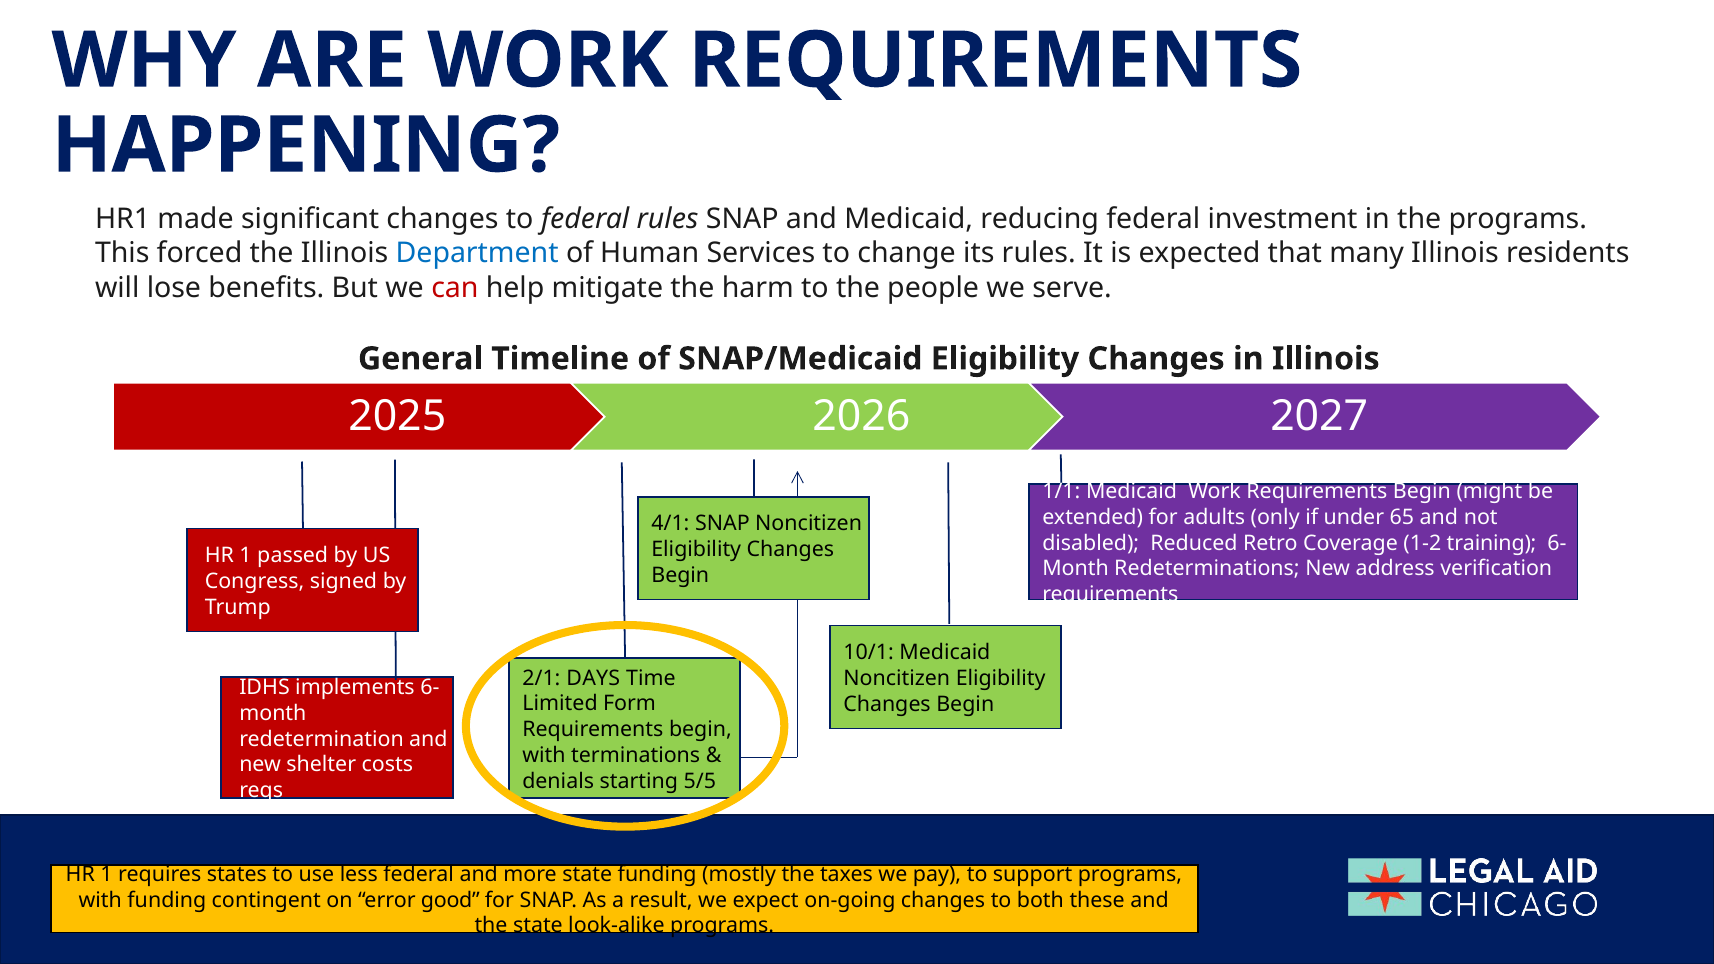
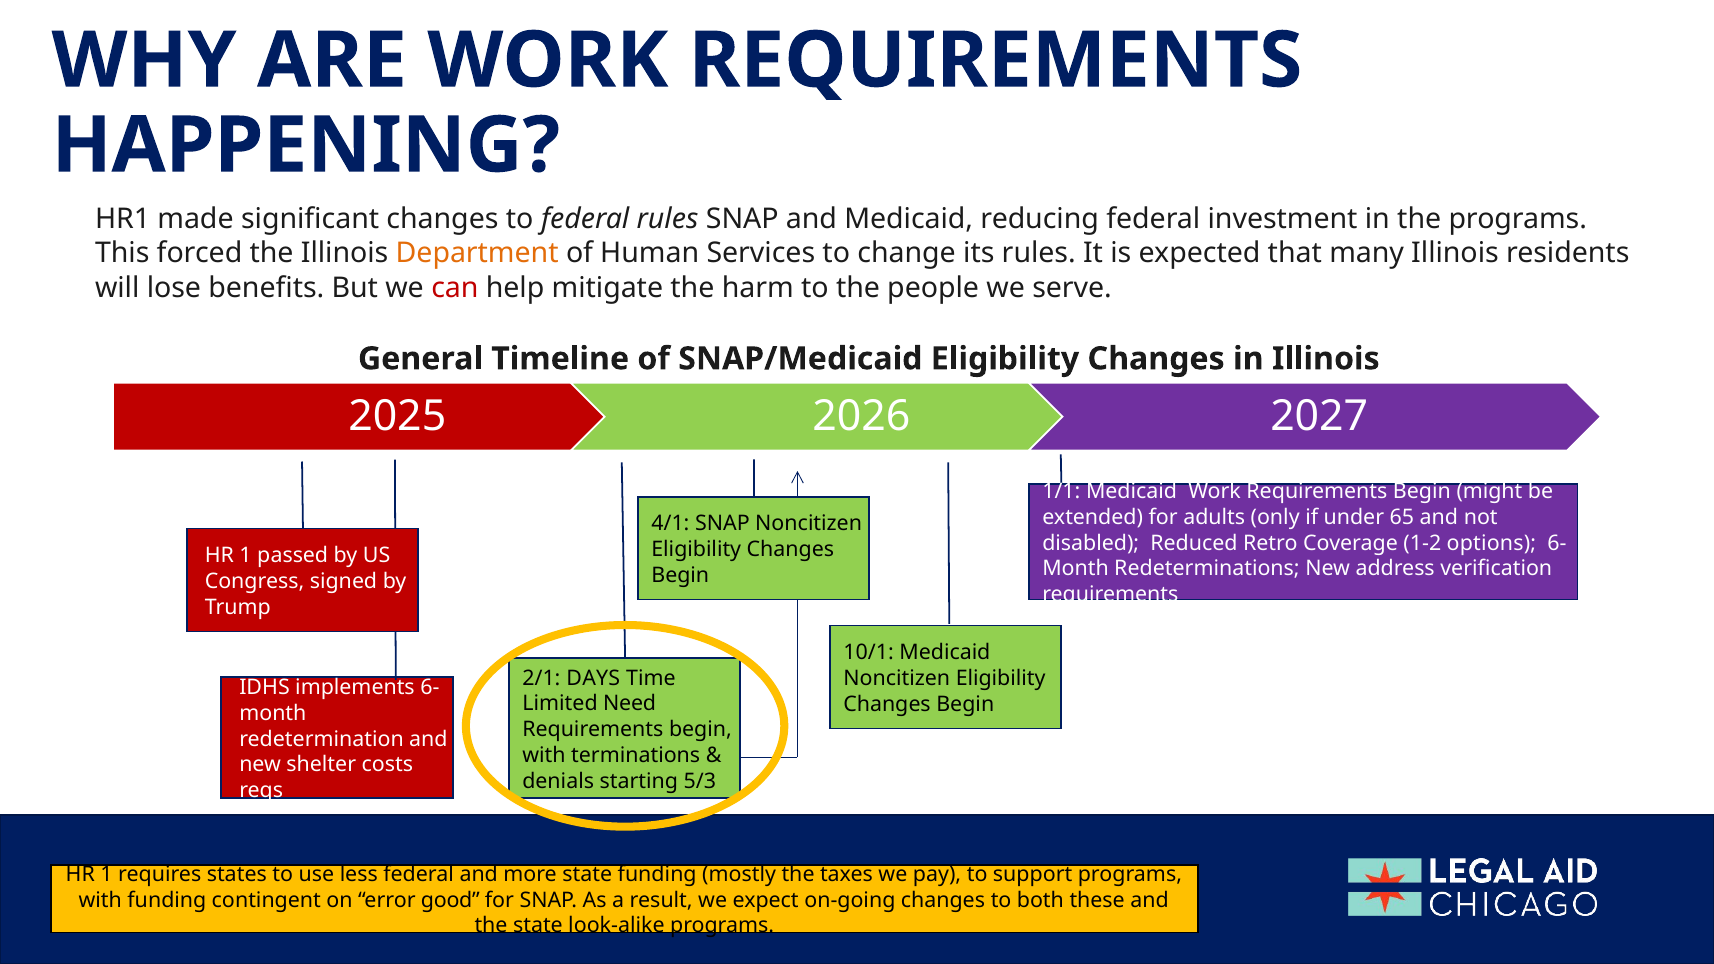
Department colour: blue -> orange
training: training -> options
Form: Form -> Need
5/5: 5/5 -> 5/3
